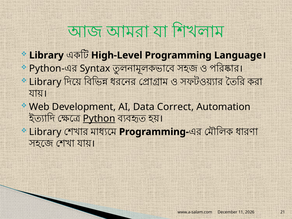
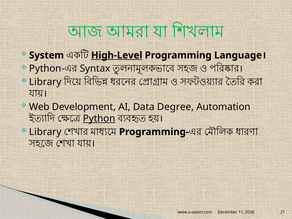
Library at (46, 55): Library -> System
High-Level underline: none -> present
Correct: Correct -> Degree
